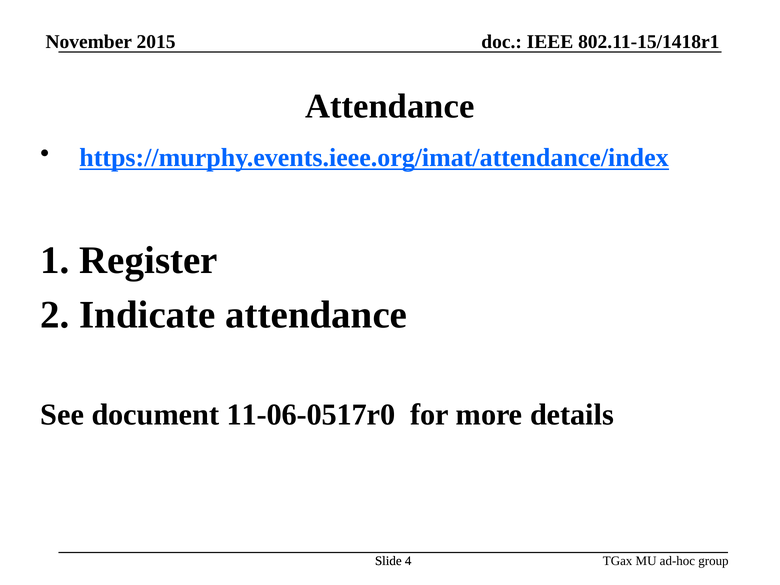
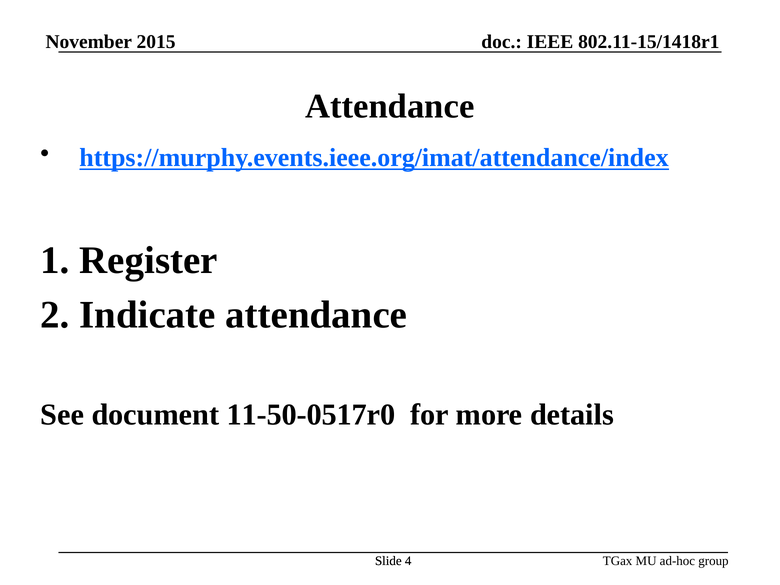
11-06-0517r0: 11-06-0517r0 -> 11-50-0517r0
